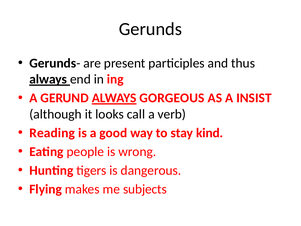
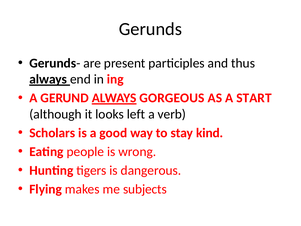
INSIST: INSIST -> START
call: call -> left
Reading: Reading -> Scholars
